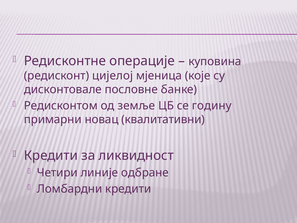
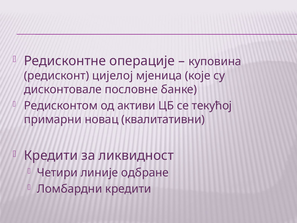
земље: земље -> активи
годину: годину -> текућој
